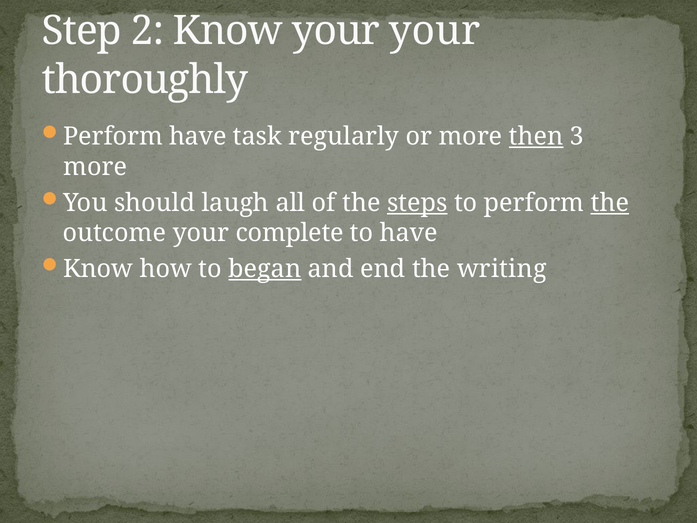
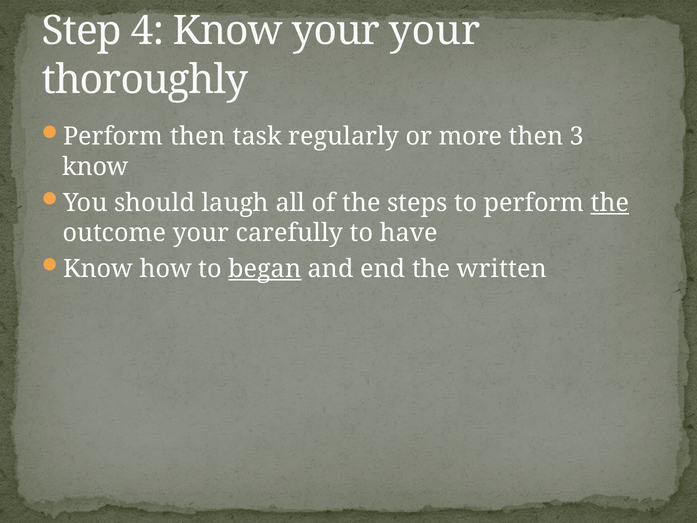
2: 2 -> 4
Perform have: have -> then
then at (536, 136) underline: present -> none
more at (95, 167): more -> know
steps underline: present -> none
complete: complete -> carefully
writing: writing -> written
